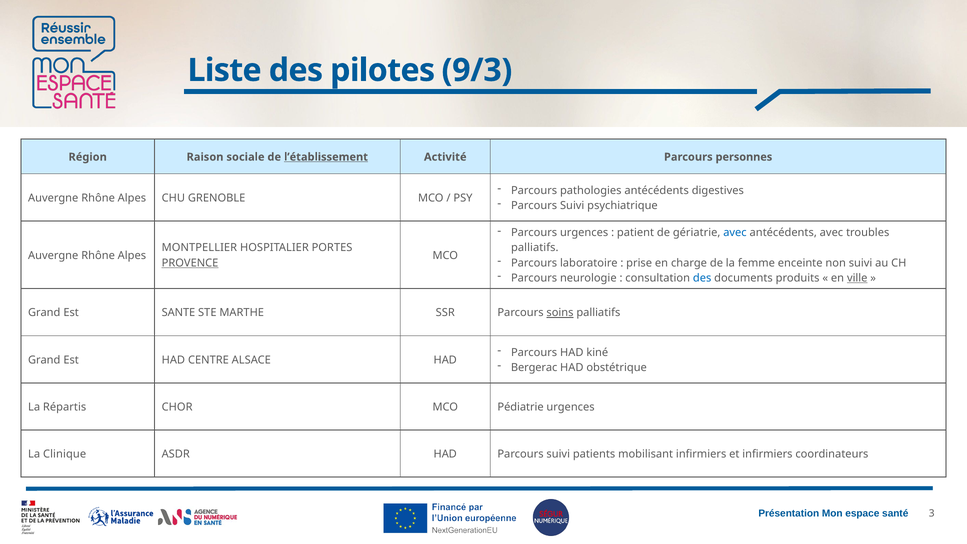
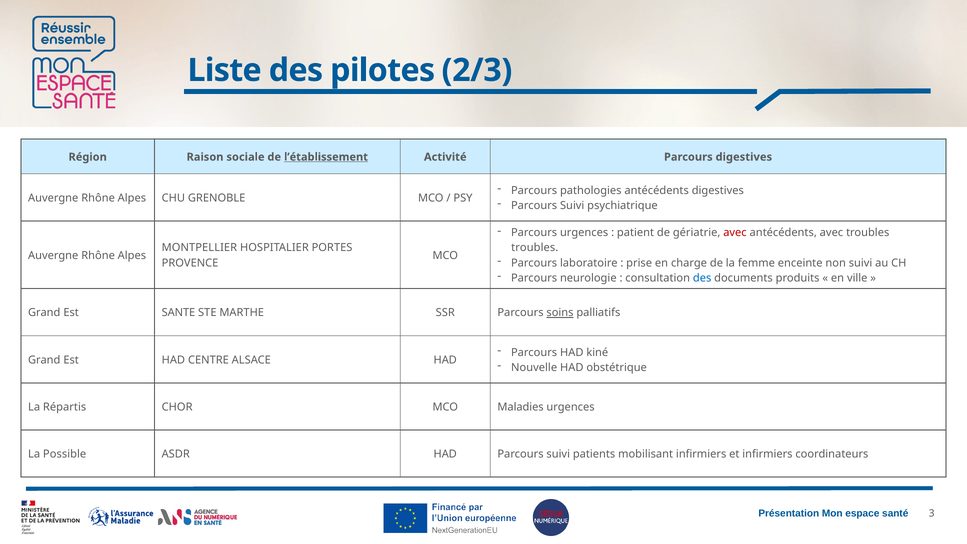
9/3: 9/3 -> 2/3
Parcours personnes: personnes -> digestives
avec at (735, 233) colour: blue -> red
palliatifs at (535, 248): palliatifs -> troubles
PROVENCE underline: present -> none
ville underline: present -> none
Bergerac: Bergerac -> Nouvelle
Pédiatrie: Pédiatrie -> Maladies
Clinique: Clinique -> Possible
